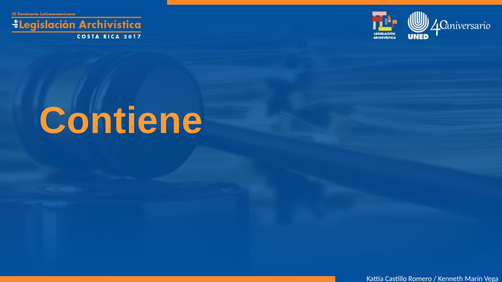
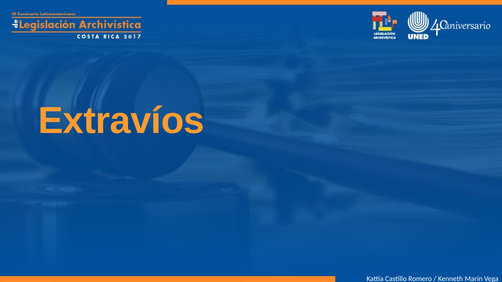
Contiene: Contiene -> Extravíos
